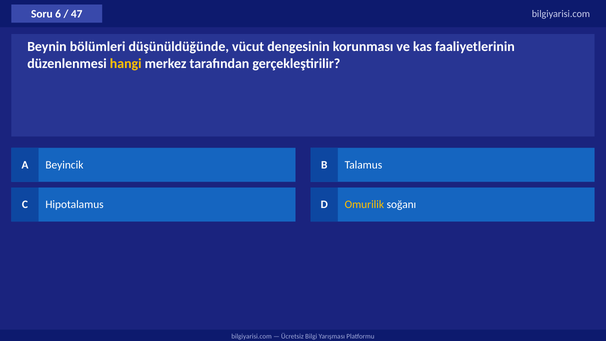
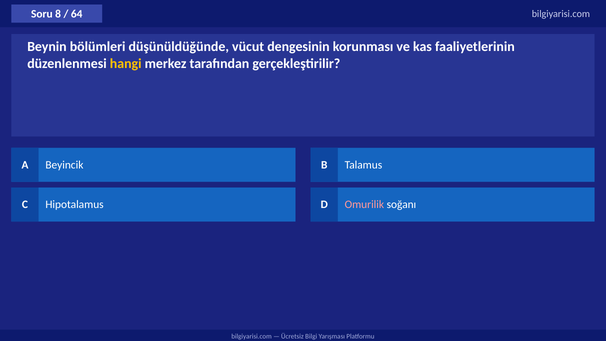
6: 6 -> 8
47: 47 -> 64
Omurilik colour: yellow -> pink
